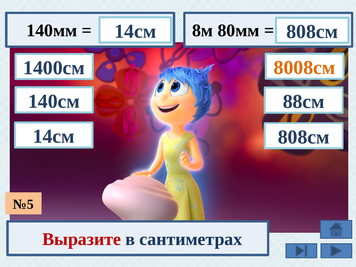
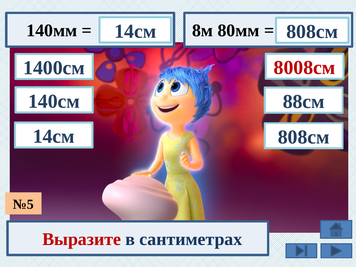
8008см colour: orange -> red
